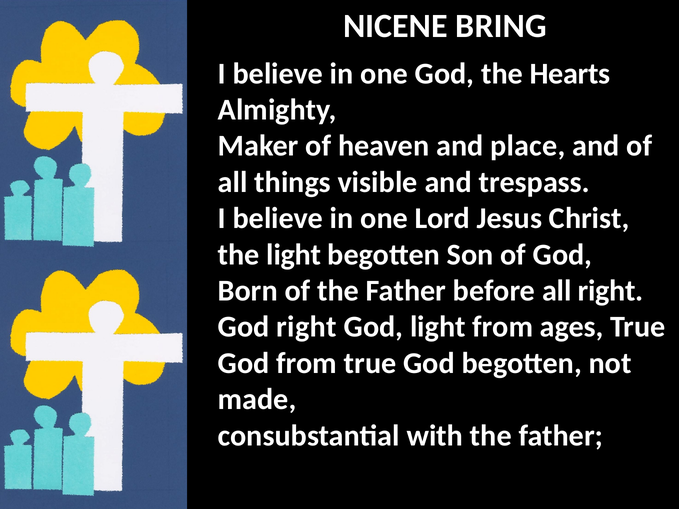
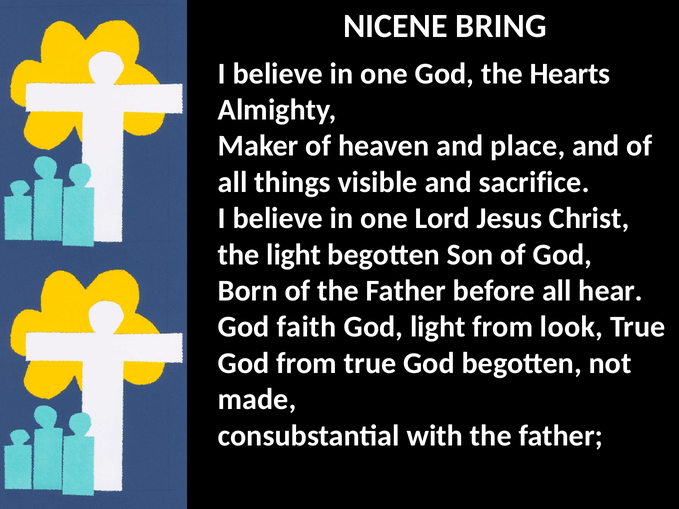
trespass: trespass -> sacrifice
all right: right -> hear
God right: right -> faith
ages: ages -> look
